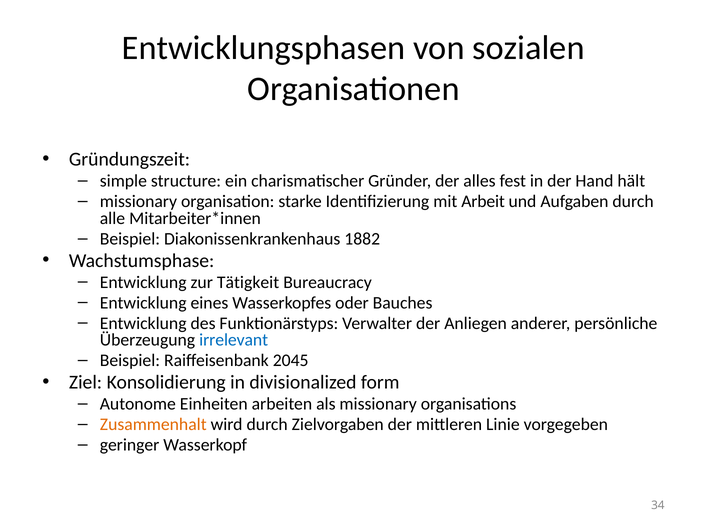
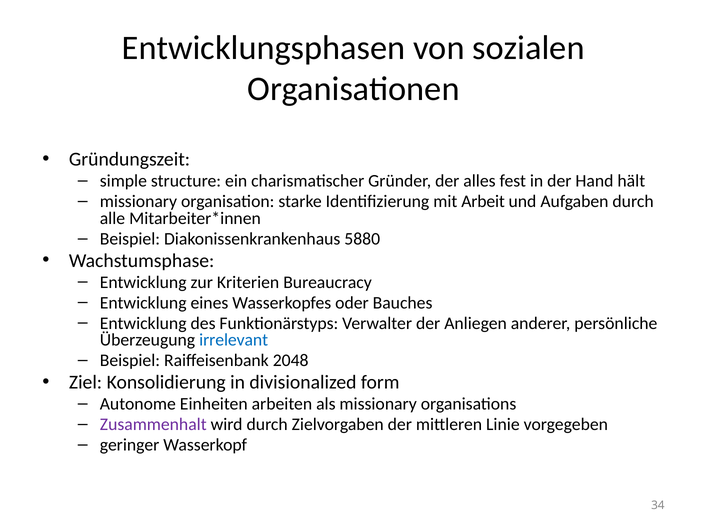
1882: 1882 -> 5880
Tätigkeit: Tätigkeit -> Kriterien
2045: 2045 -> 2048
Zusammenhalt colour: orange -> purple
